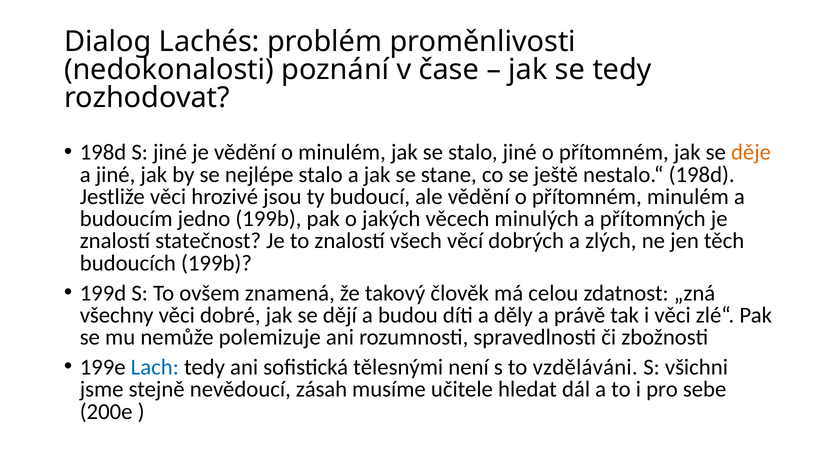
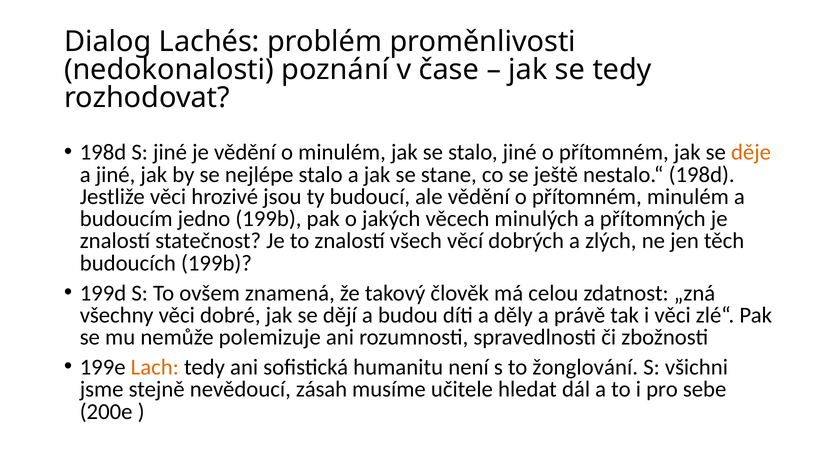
Lach colour: blue -> orange
tělesnými: tělesnými -> humanitu
vzděláváni: vzděláváni -> žonglování
